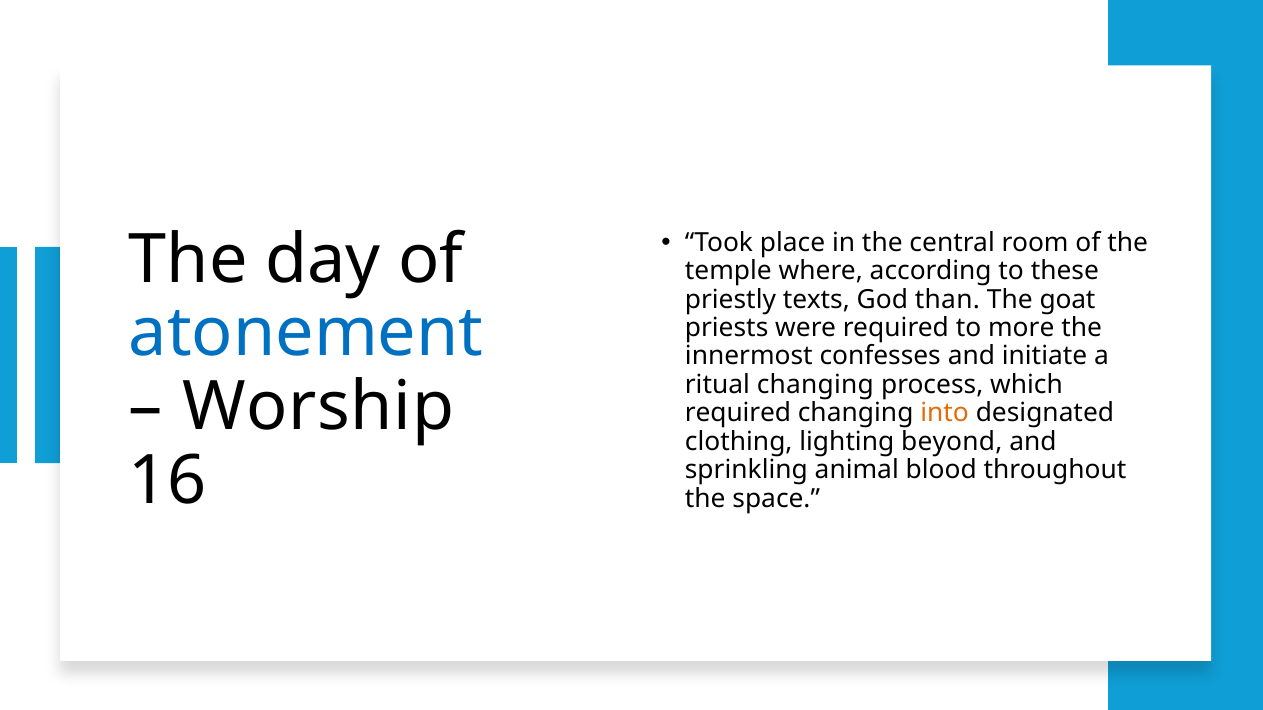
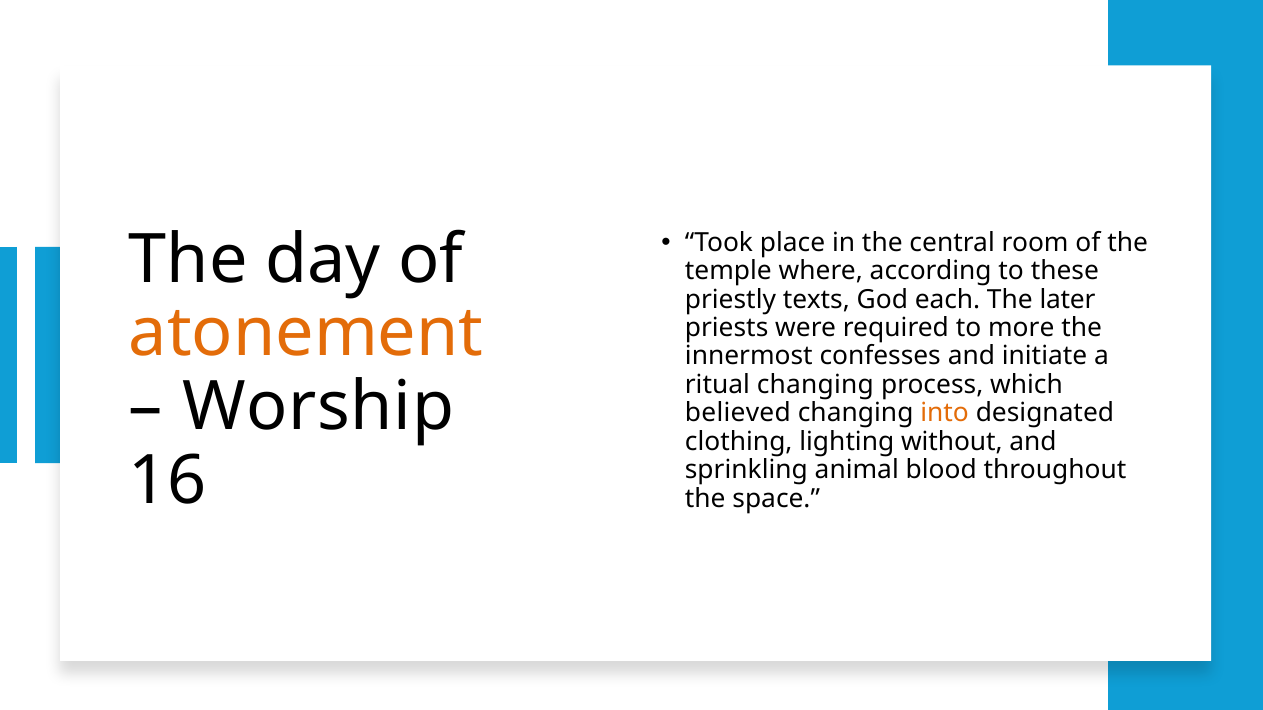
than: than -> each
goat: goat -> later
atonement colour: blue -> orange
required at (738, 413): required -> believed
beyond: beyond -> without
